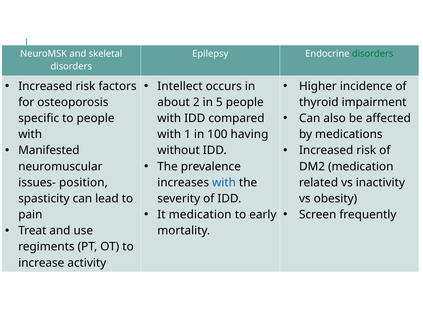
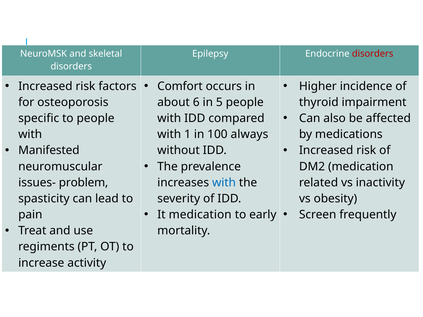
disorders at (373, 54) colour: green -> red
Intellect: Intellect -> Comfort
2: 2 -> 6
having: having -> always
position: position -> problem
